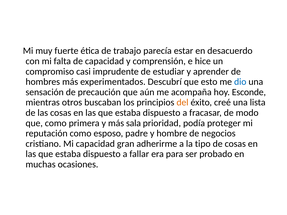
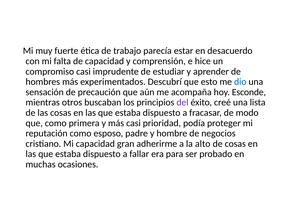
del colour: orange -> purple
más sala: sala -> casi
tipo: tipo -> alto
